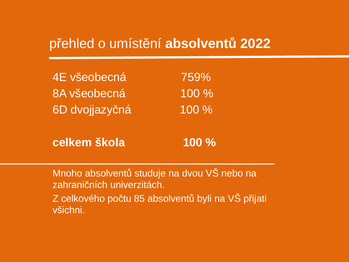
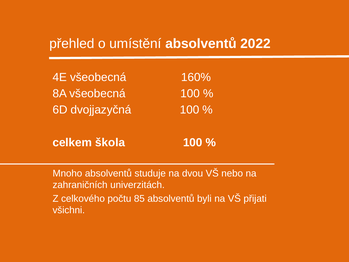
759%: 759% -> 160%
